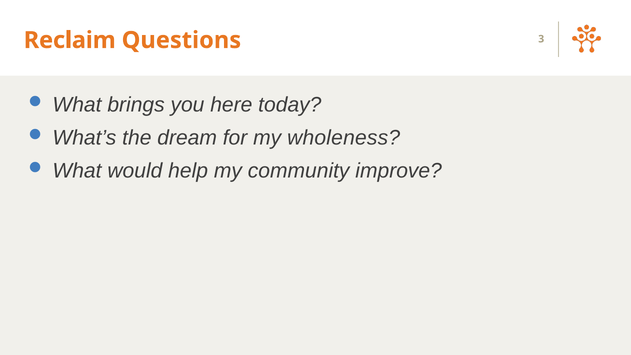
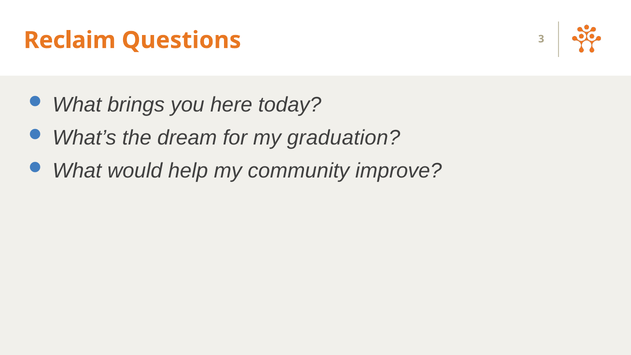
wholeness: wholeness -> graduation
